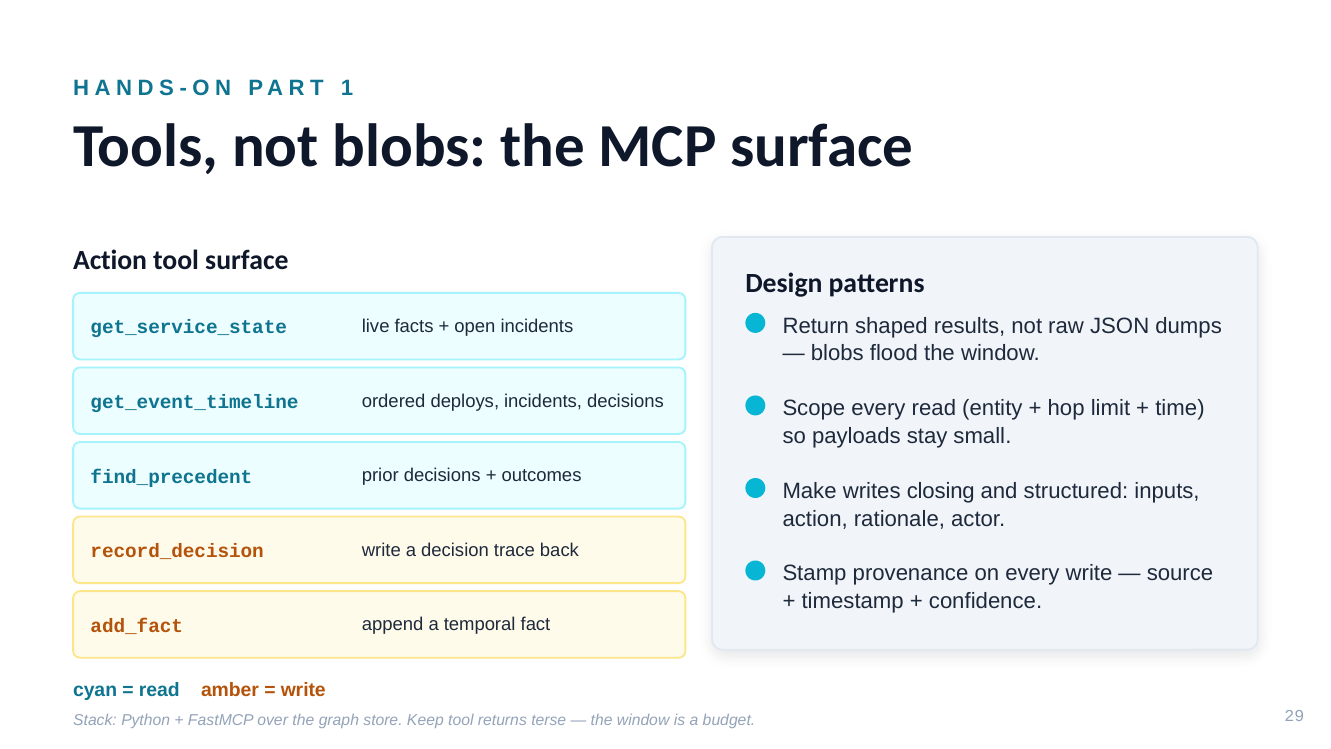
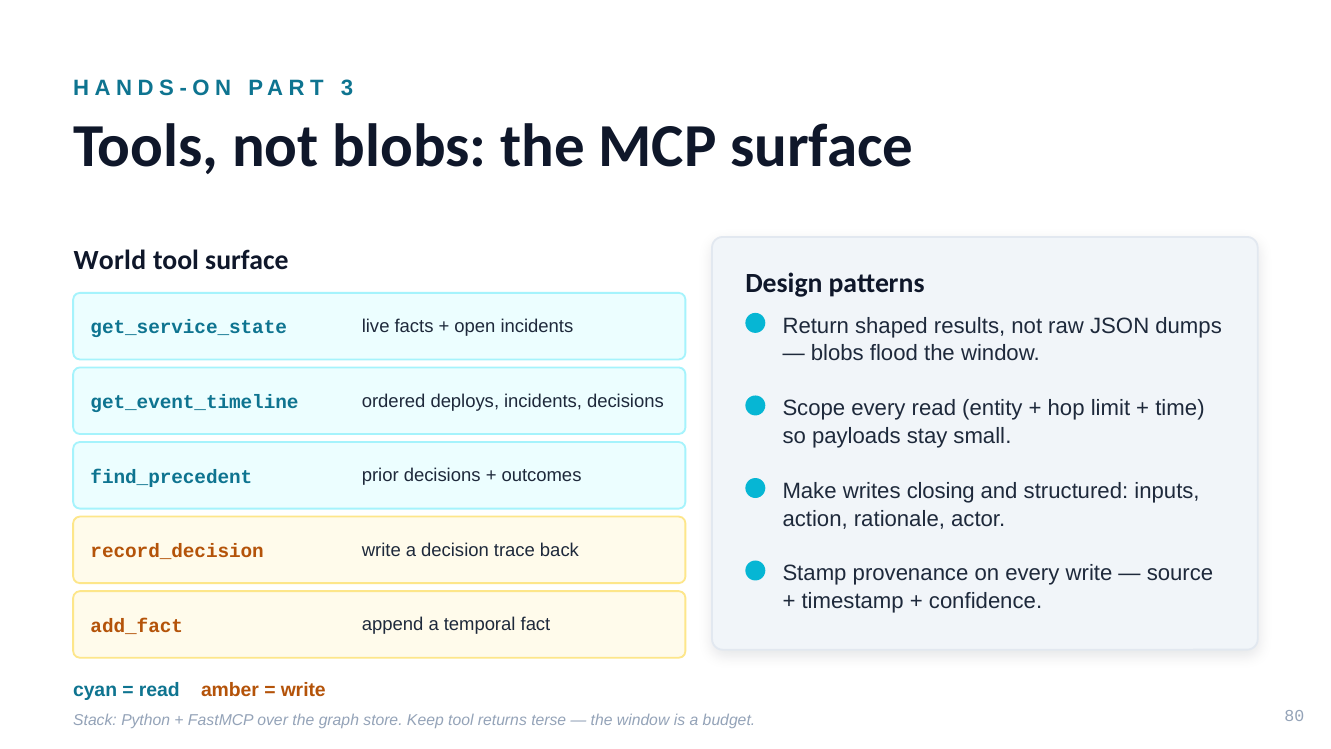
1: 1 -> 3
Action at (110, 260): Action -> World
29: 29 -> 80
